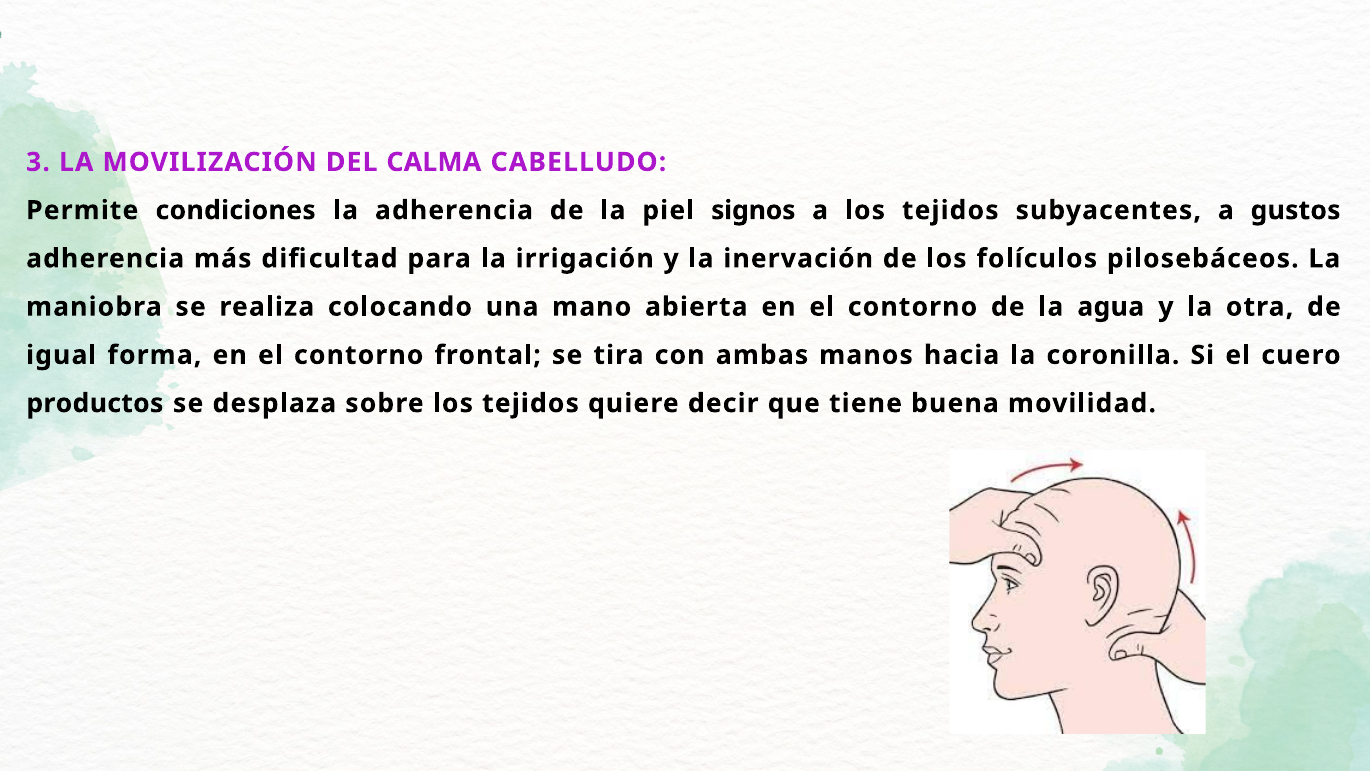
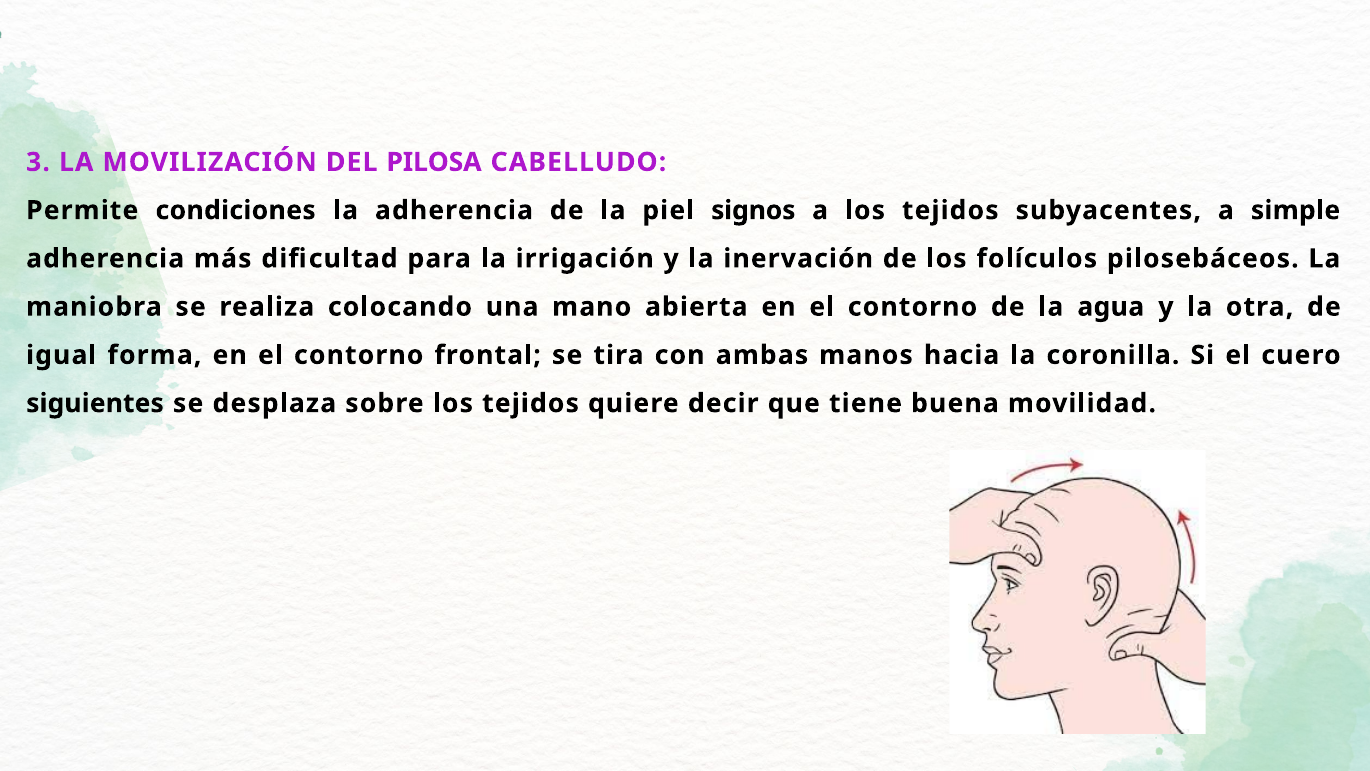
CALMA: CALMA -> PILOSA
gustos: gustos -> simple
productos: productos -> siguientes
